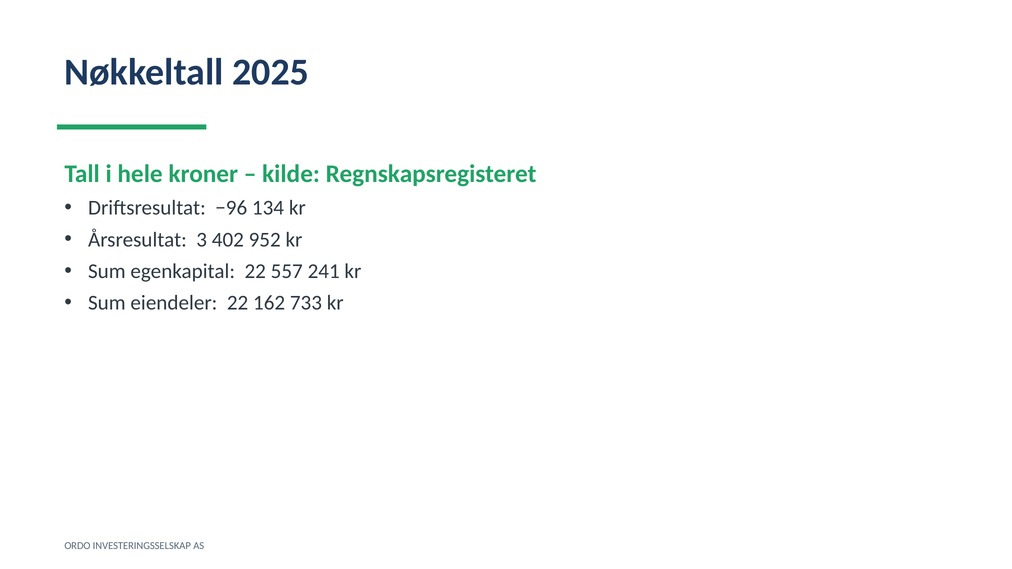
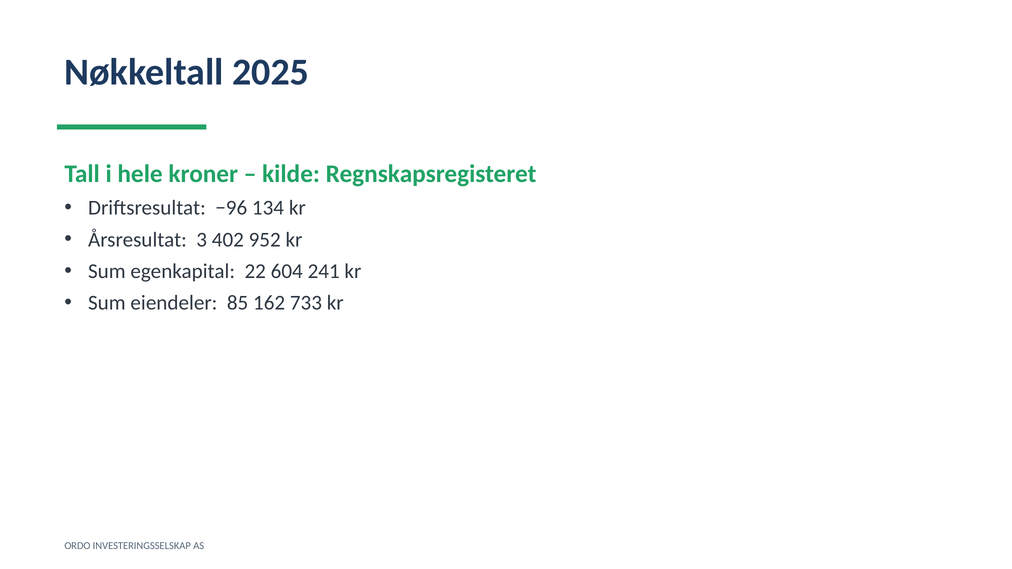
557: 557 -> 604
eiendeler 22: 22 -> 85
